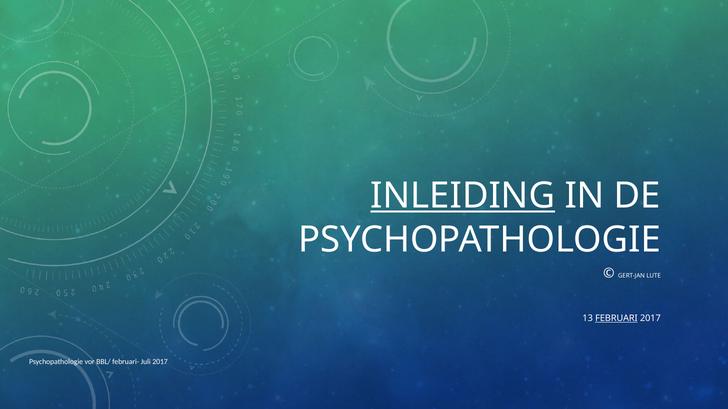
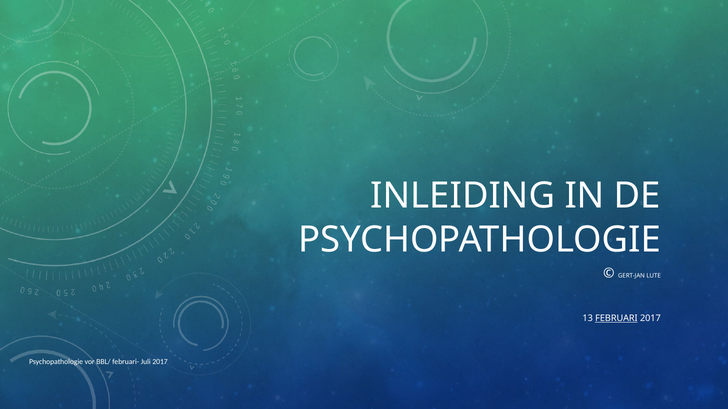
INLEIDING underline: present -> none
